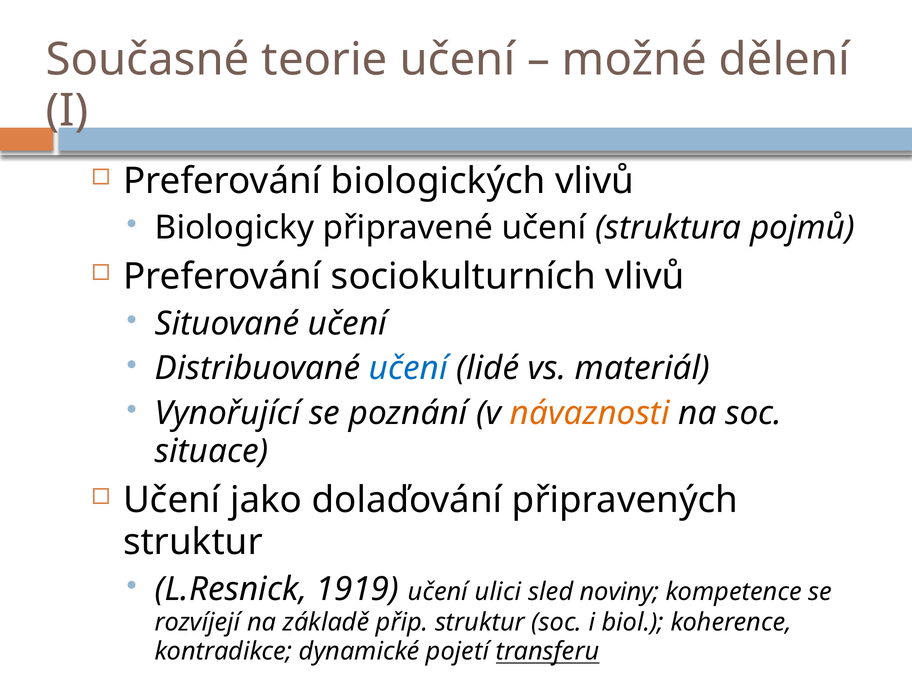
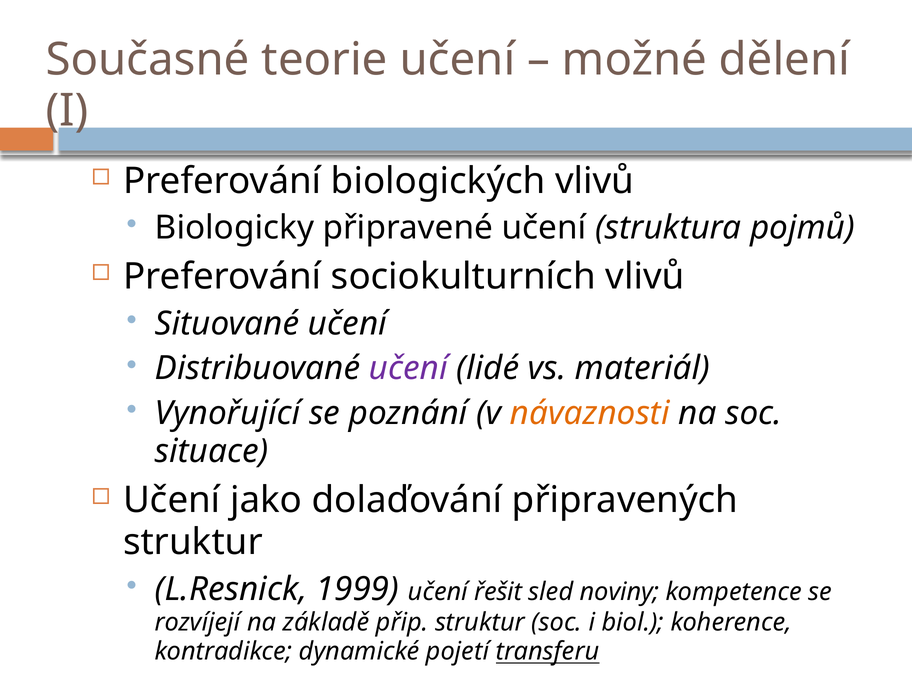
učení at (408, 368) colour: blue -> purple
1919: 1919 -> 1999
ulici: ulici -> řešit
